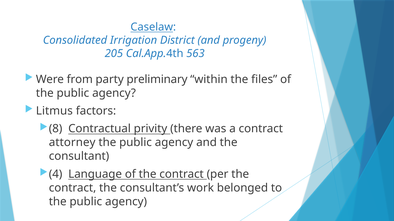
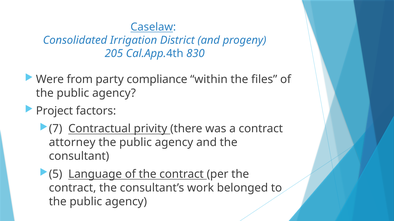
563: 563 -> 830
preliminary: preliminary -> compliance
Litmus: Litmus -> Project
8: 8 -> 7
4: 4 -> 5
